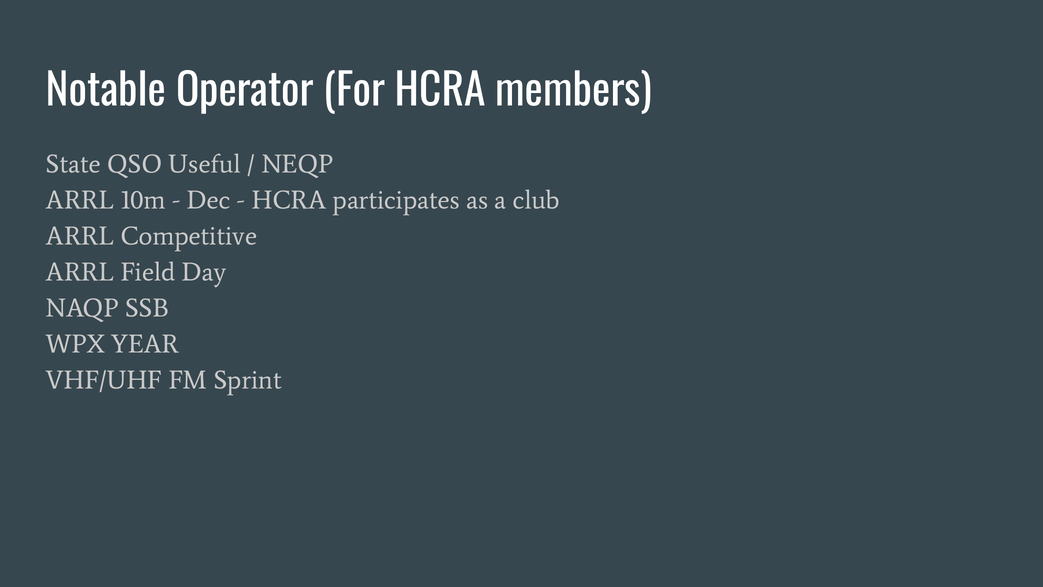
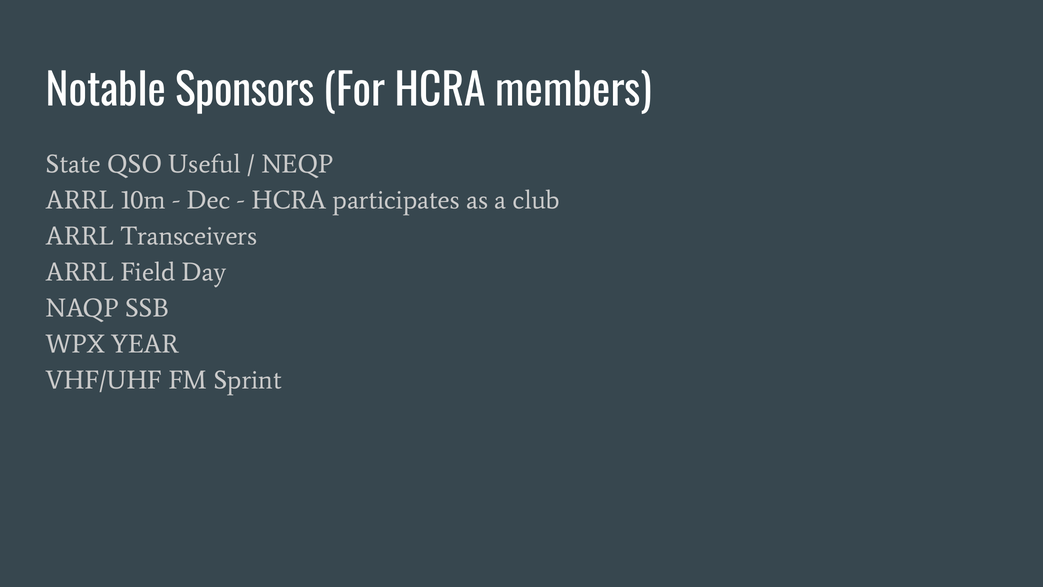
Operator: Operator -> Sponsors
Competitive: Competitive -> Transceivers
